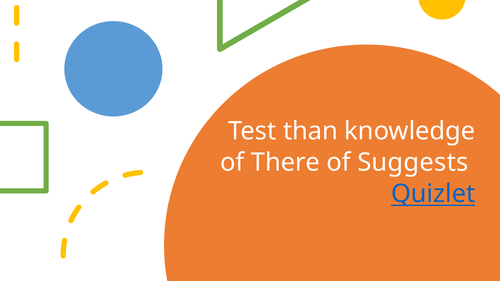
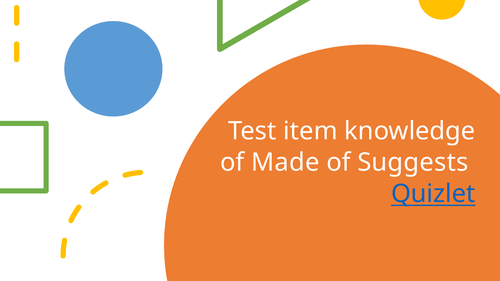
than: than -> item
There: There -> Made
